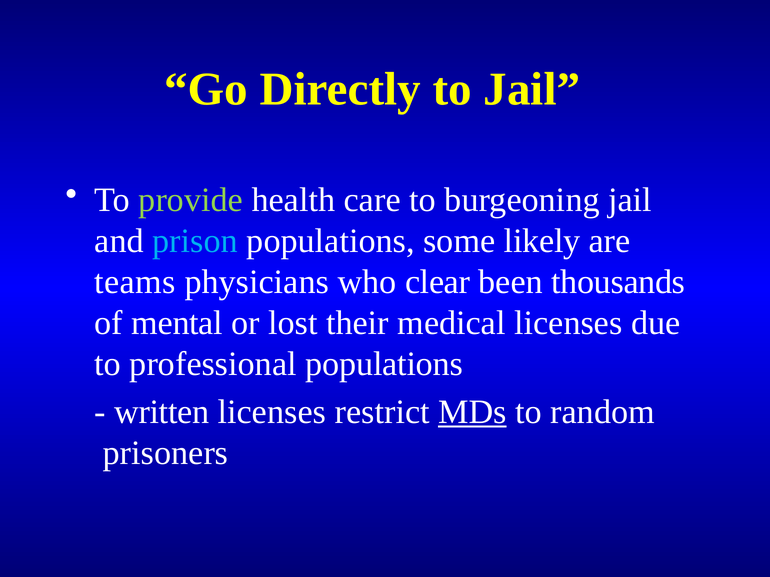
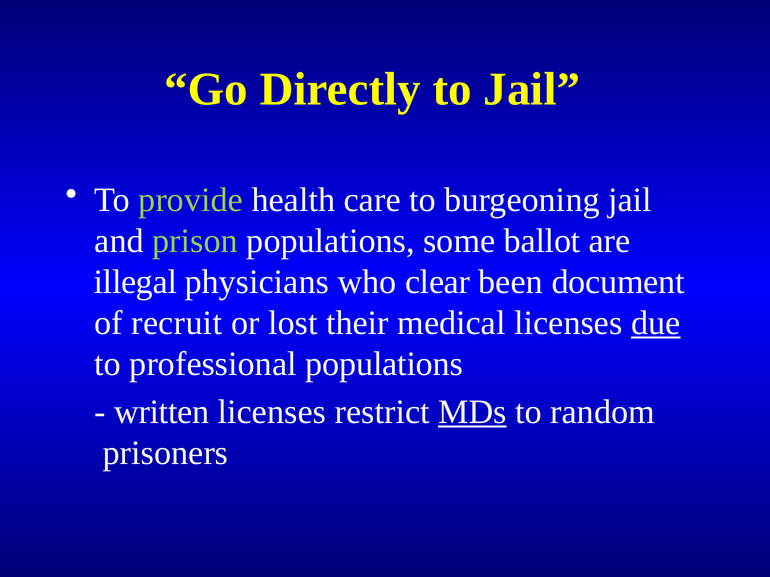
prison colour: light blue -> light green
likely: likely -> ballot
teams: teams -> illegal
thousands: thousands -> document
mental: mental -> recruit
due underline: none -> present
